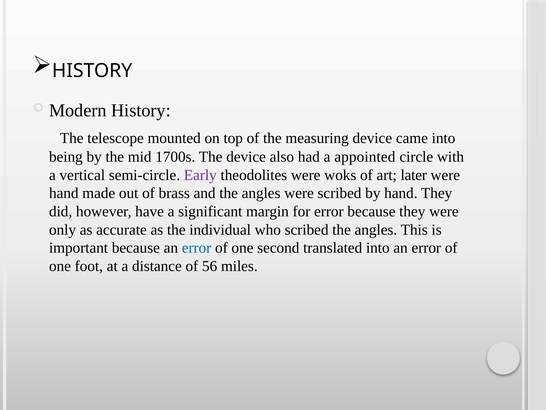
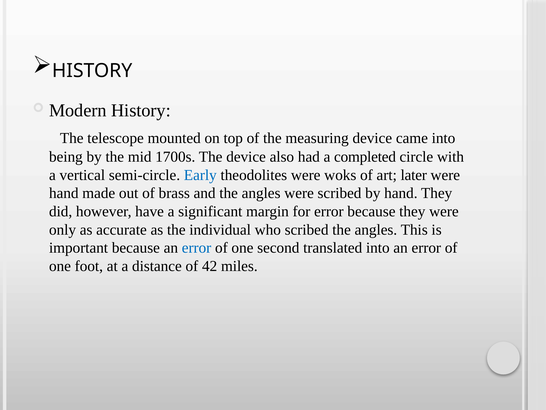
appointed: appointed -> completed
Early colour: purple -> blue
56: 56 -> 42
